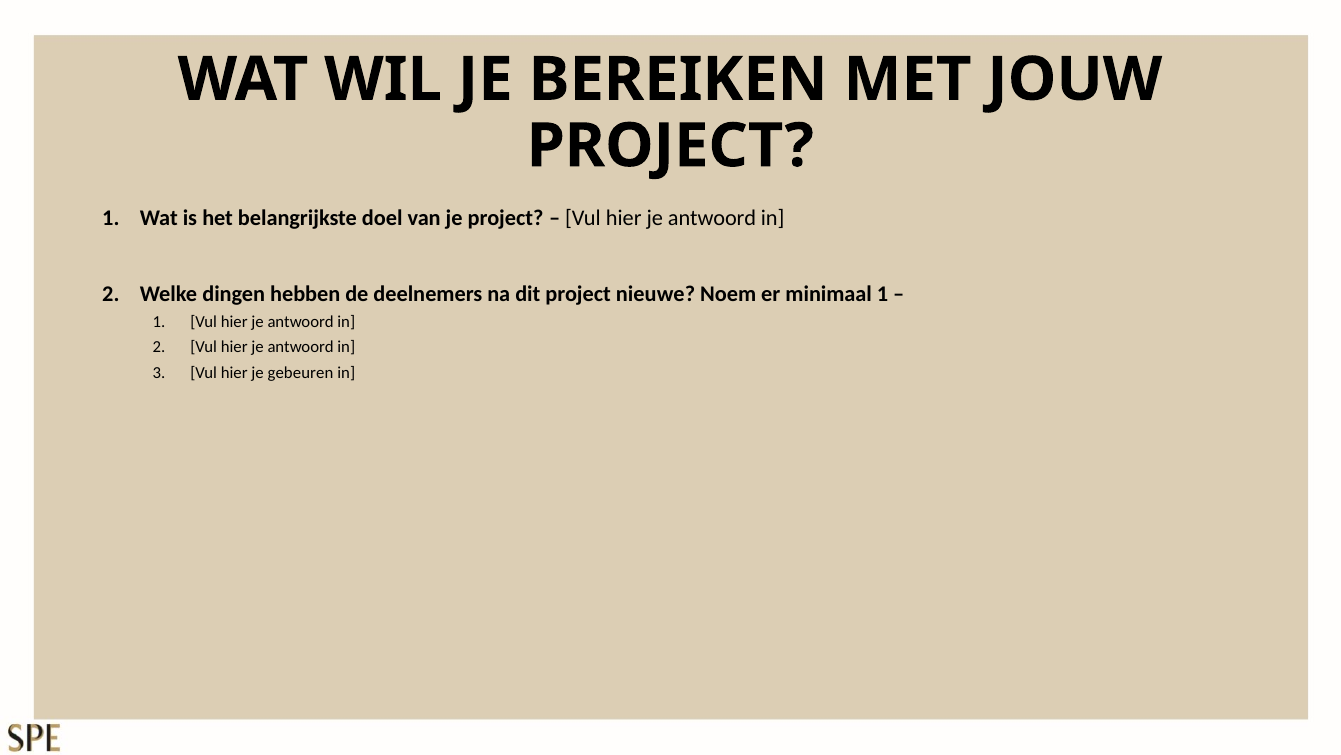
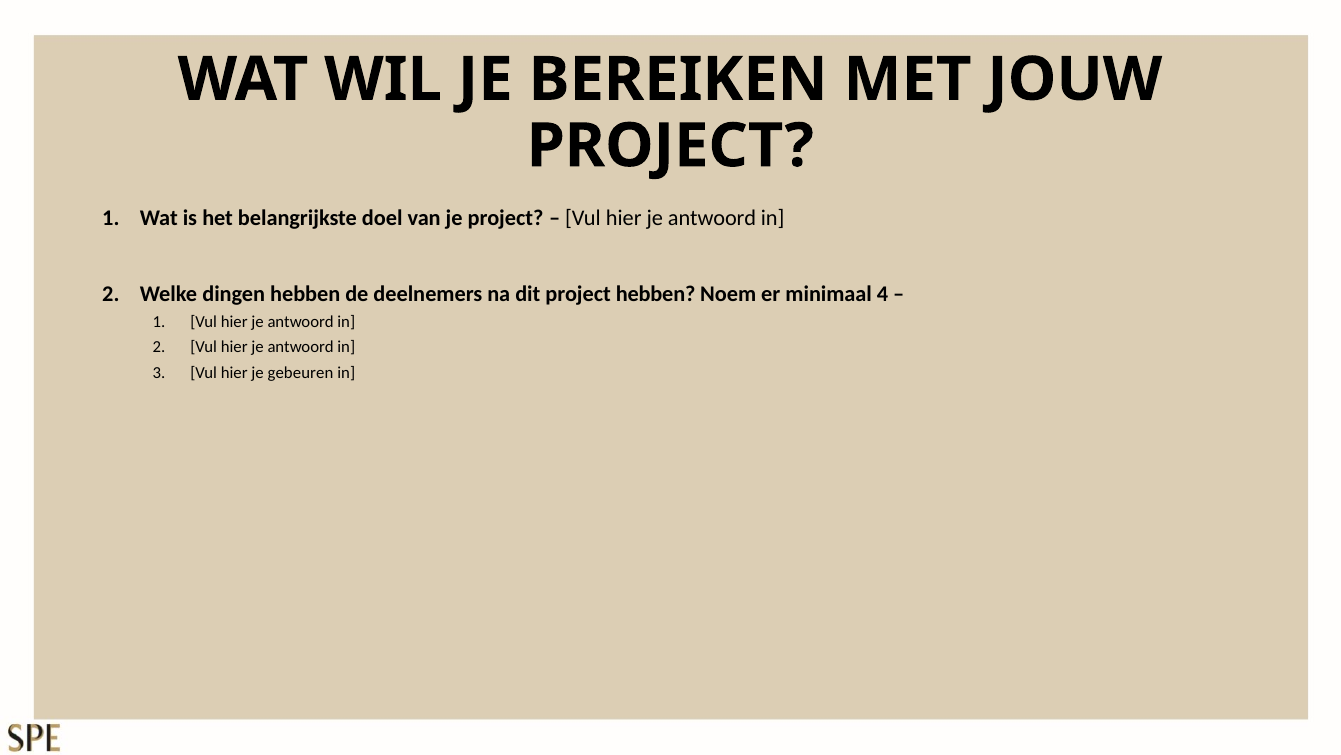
project nieuwe: nieuwe -> hebben
minimaal 1: 1 -> 4
